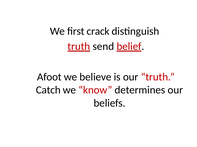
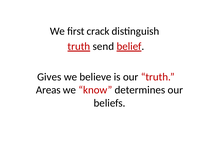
Afoot: Afoot -> Gives
Catch: Catch -> Areas
